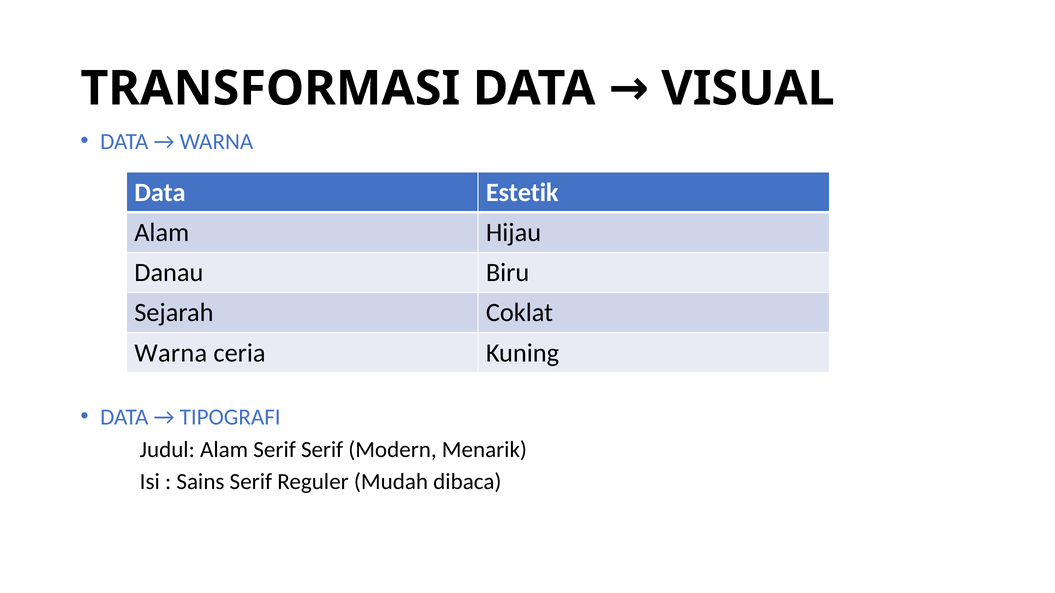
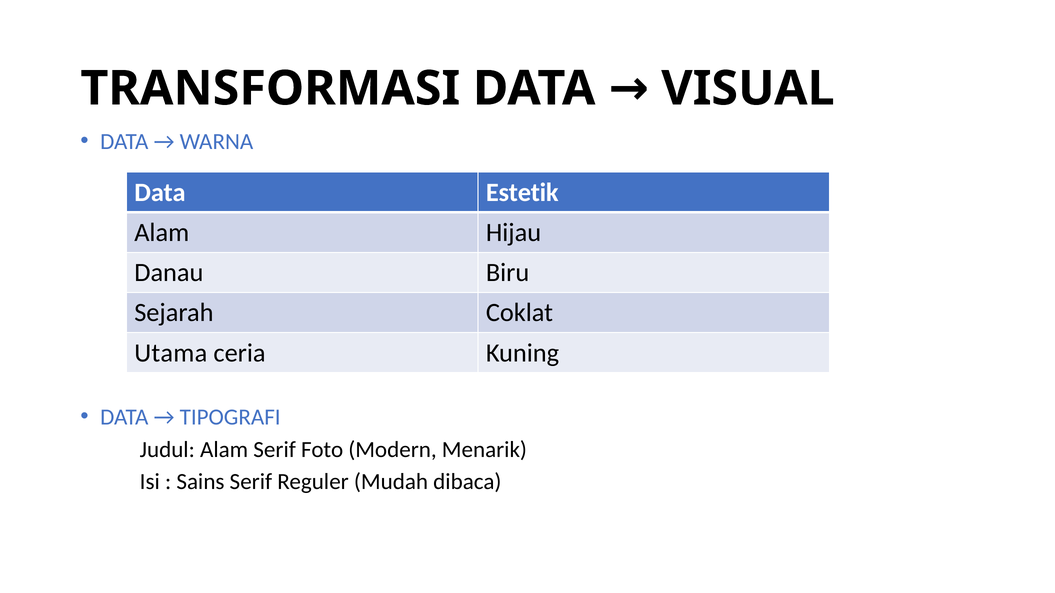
Warna at (171, 353): Warna -> Utama
Serif Serif: Serif -> Foto
